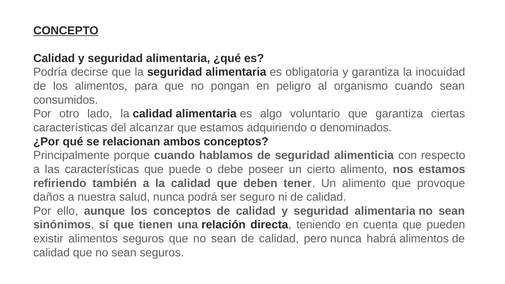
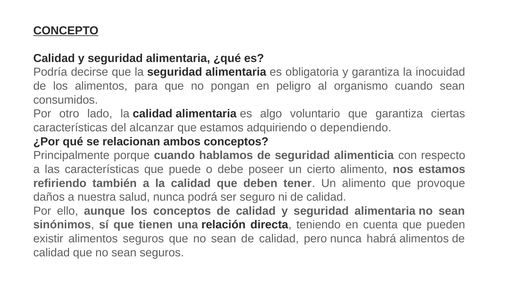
denominados: denominados -> dependiendo
